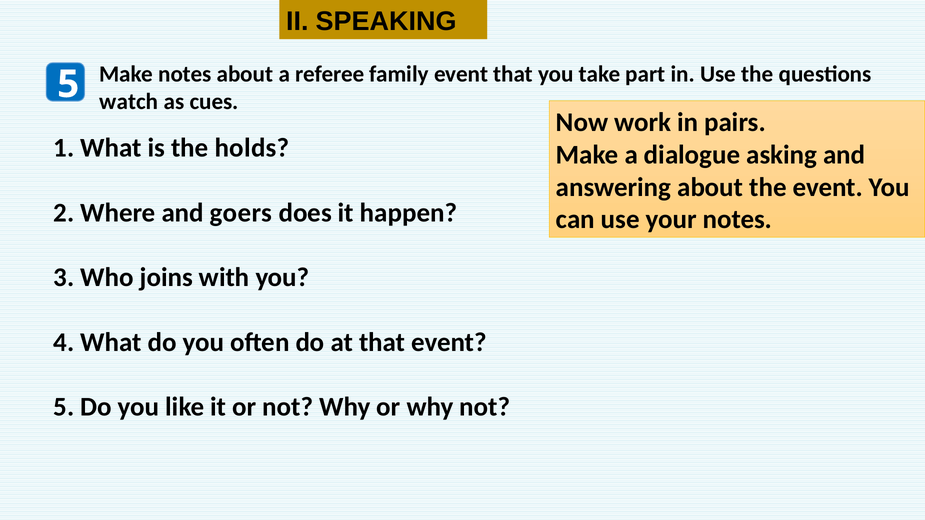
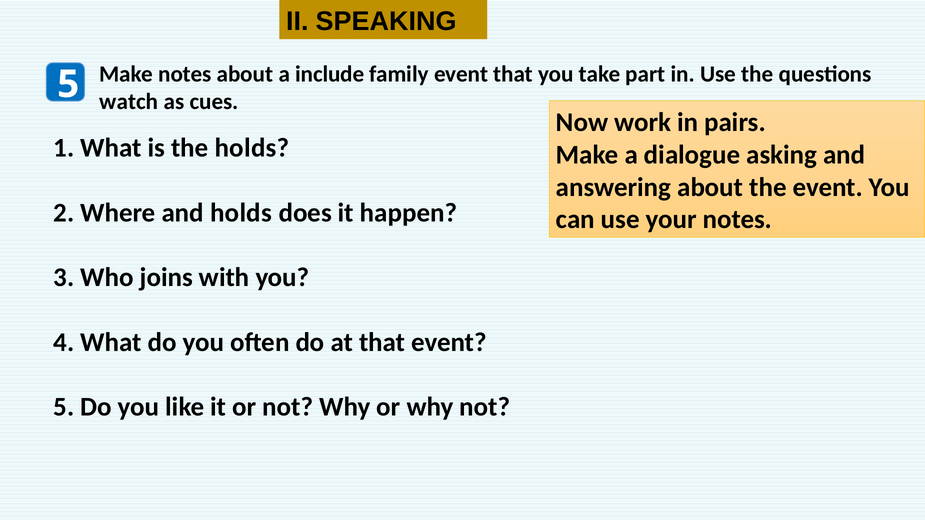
referee: referee -> include
and goers: goers -> holds
